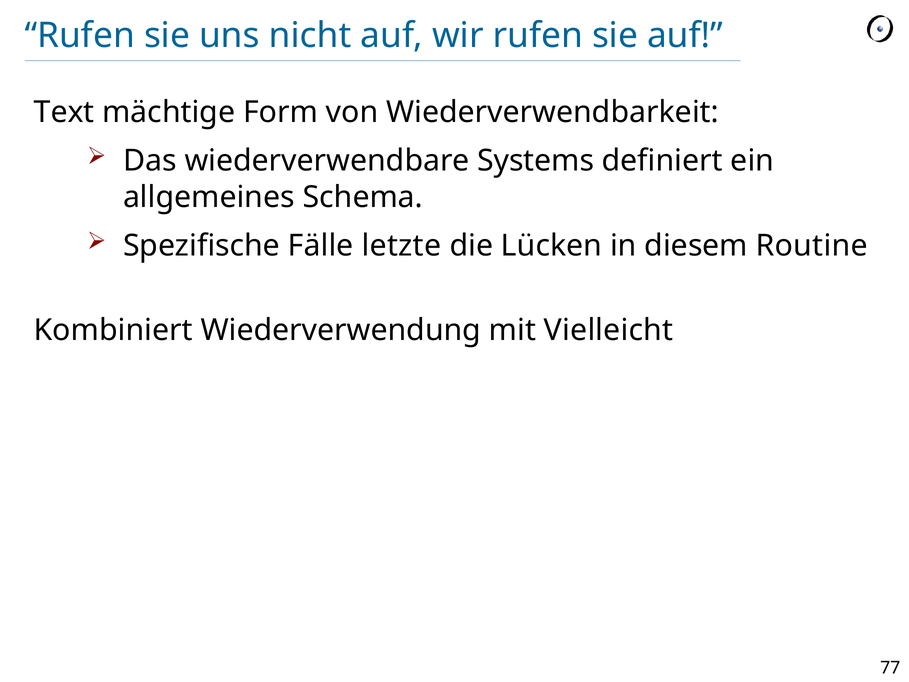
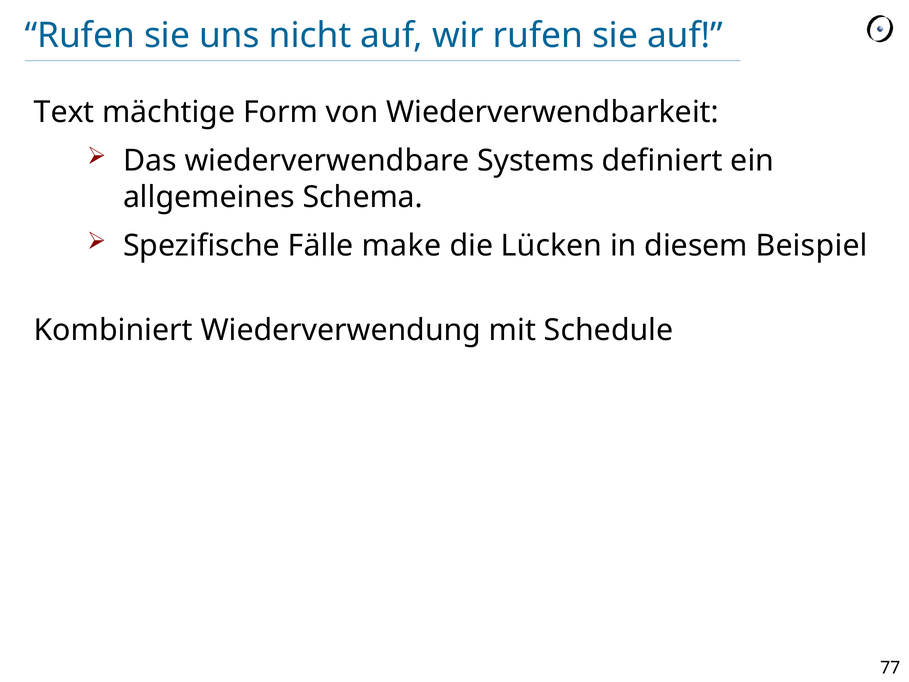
letzte: letzte -> make
Routine: Routine -> Beispiel
Vielleicht: Vielleicht -> Schedule
